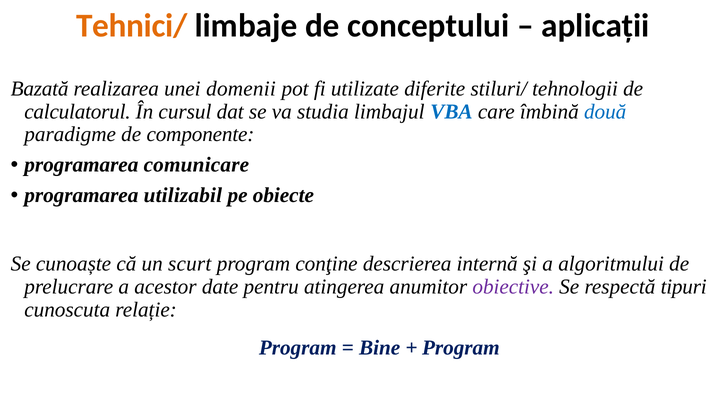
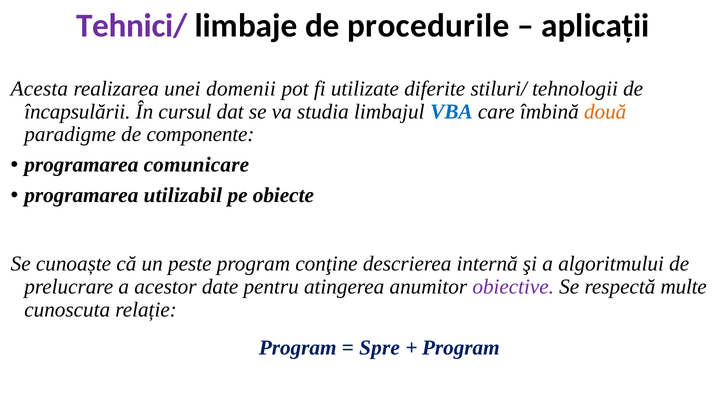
Tehnici/ colour: orange -> purple
conceptului: conceptului -> procedurile
Bazată: Bazată -> Acesta
calculatorul: calculatorul -> încapsulării
două colour: blue -> orange
scurt: scurt -> peste
tipuri: tipuri -> multe
Bine: Bine -> Spre
